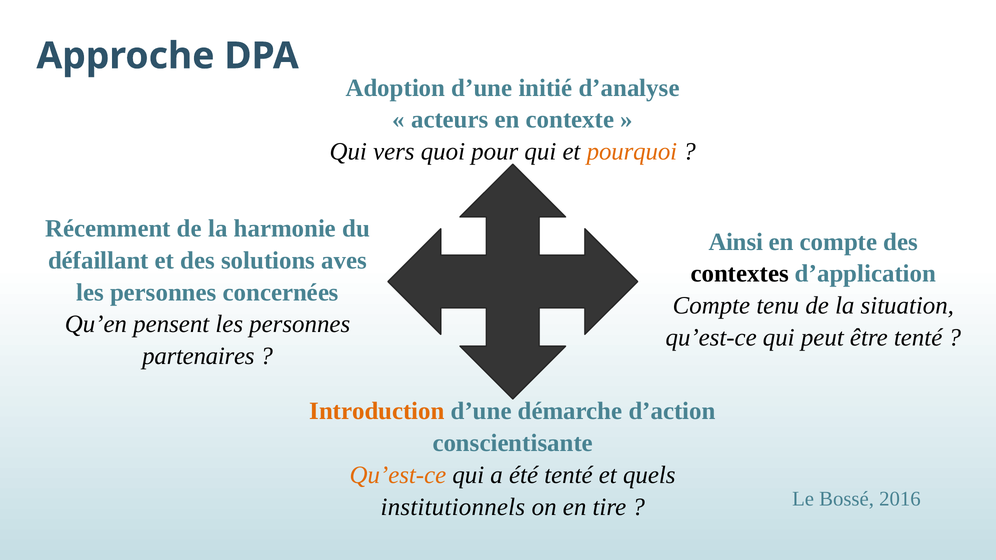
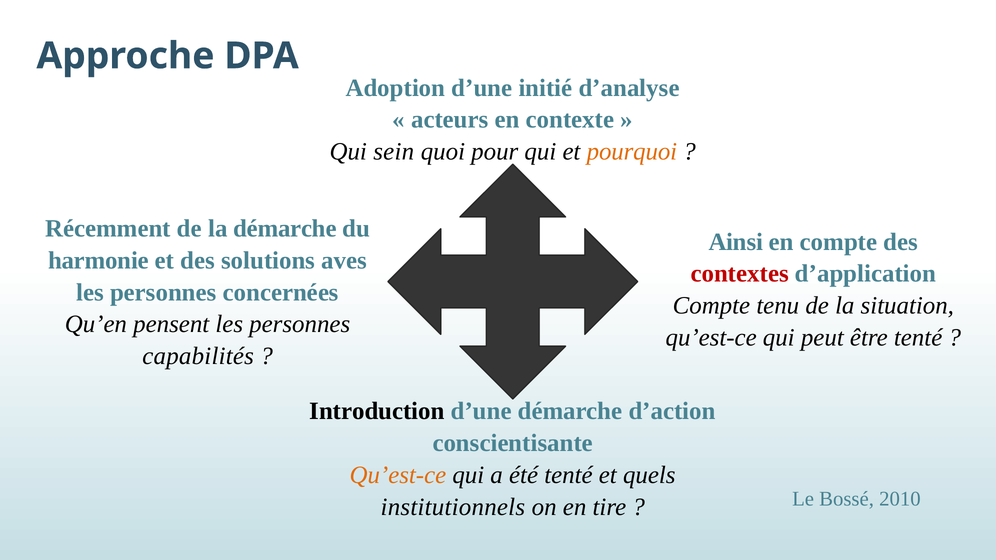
vers: vers -> sein
la harmonie: harmonie -> démarche
défaillant: défaillant -> harmonie
contextes colour: black -> red
partenaires: partenaires -> capabilités
Introduction colour: orange -> black
2016: 2016 -> 2010
